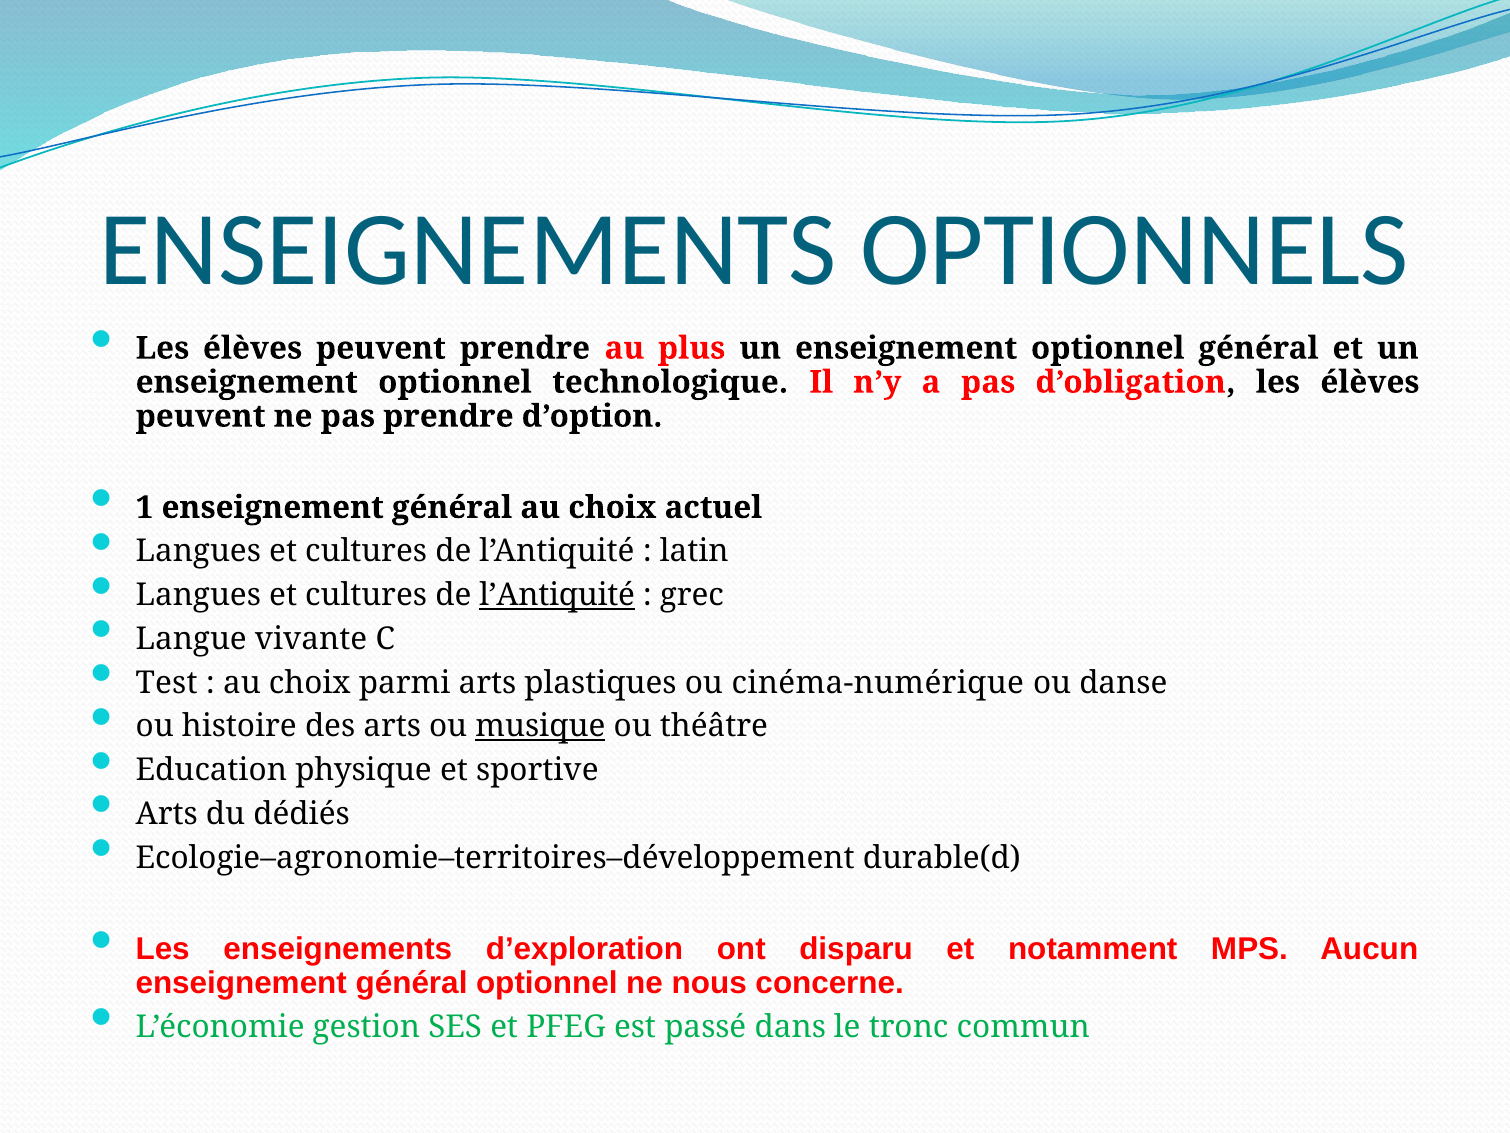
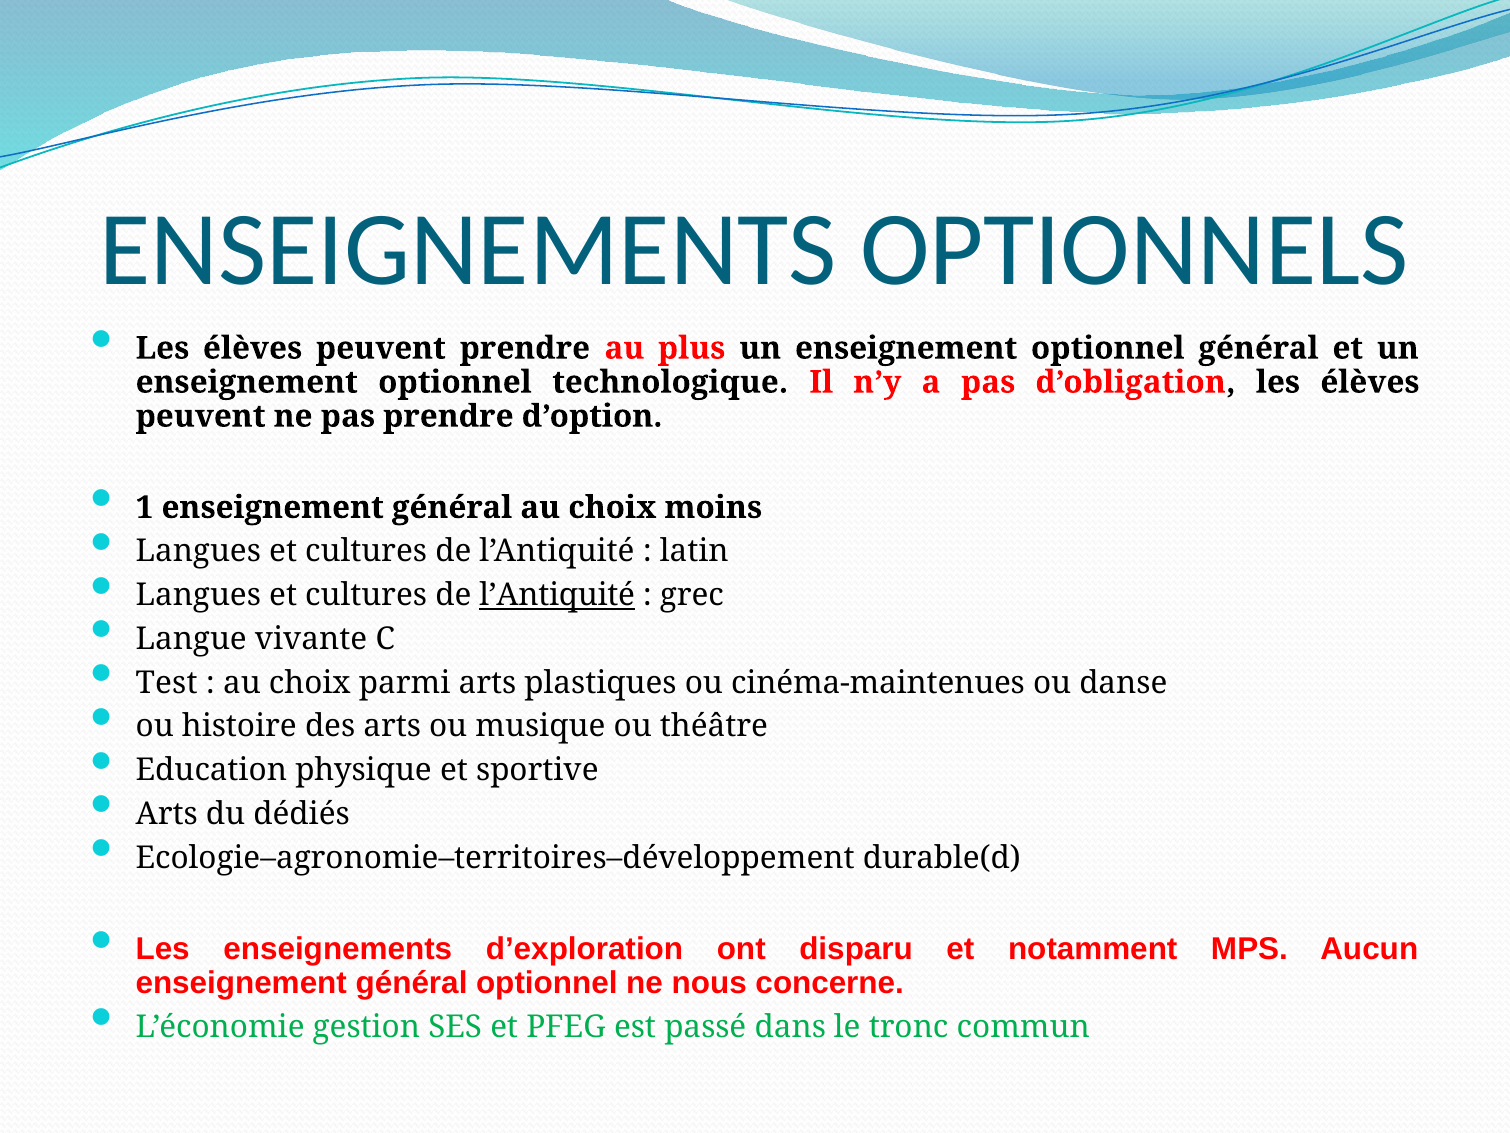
actuel: actuel -> moins
cinéma-numérique: cinéma-numérique -> cinéma-maintenues
musique underline: present -> none
